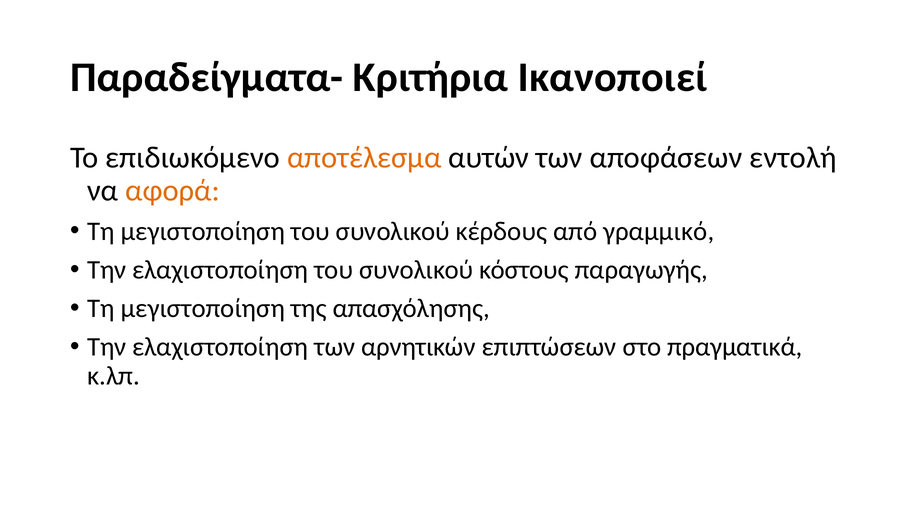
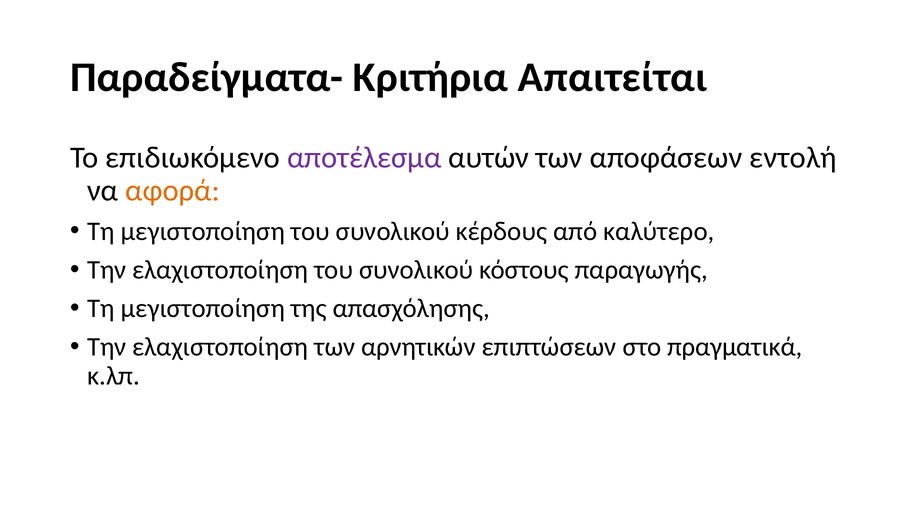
Ικανοποιεί: Ικανοποιεί -> Απαιτείται
αποτέλεσμα colour: orange -> purple
γραμμικό: γραμμικό -> καλύτερο
